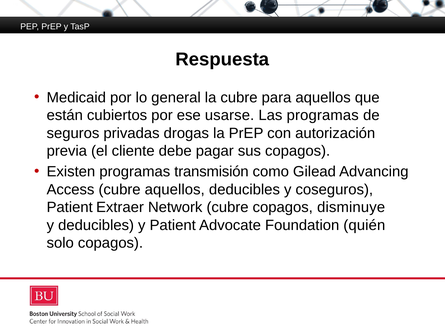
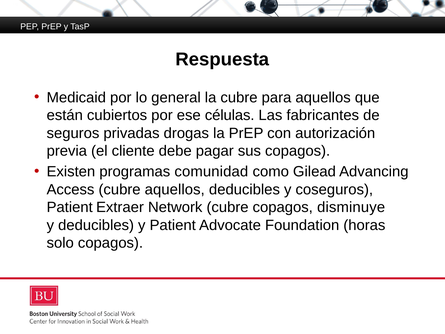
usarse: usarse -> células
Las programas: programas -> fabricantes
transmisión: transmisión -> comunidad
quién: quién -> horas
